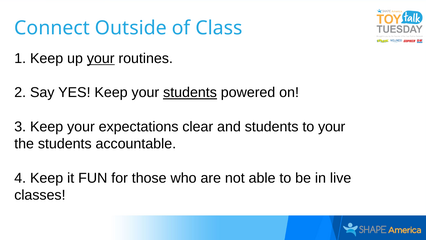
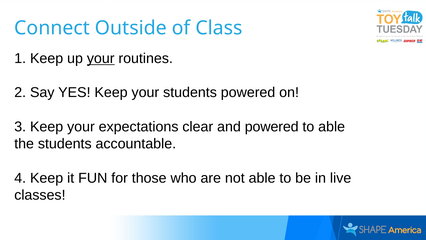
students at (190, 92) underline: present -> none
and students: students -> powered
to your: your -> able
